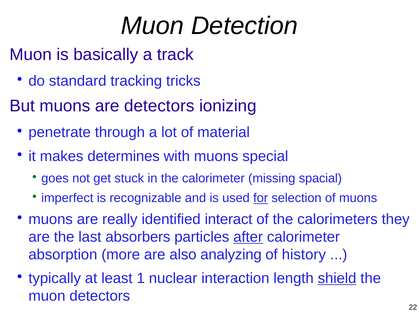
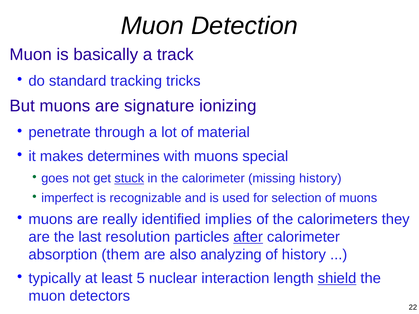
are detectors: detectors -> signature
stuck underline: none -> present
missing spacial: spacial -> history
for underline: present -> none
interact: interact -> implies
absorbers: absorbers -> resolution
more: more -> them
1: 1 -> 5
